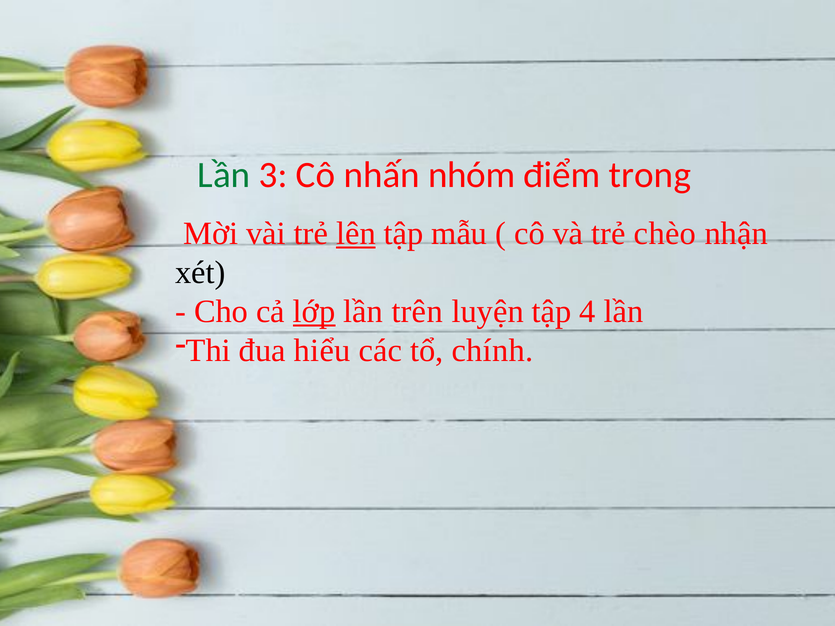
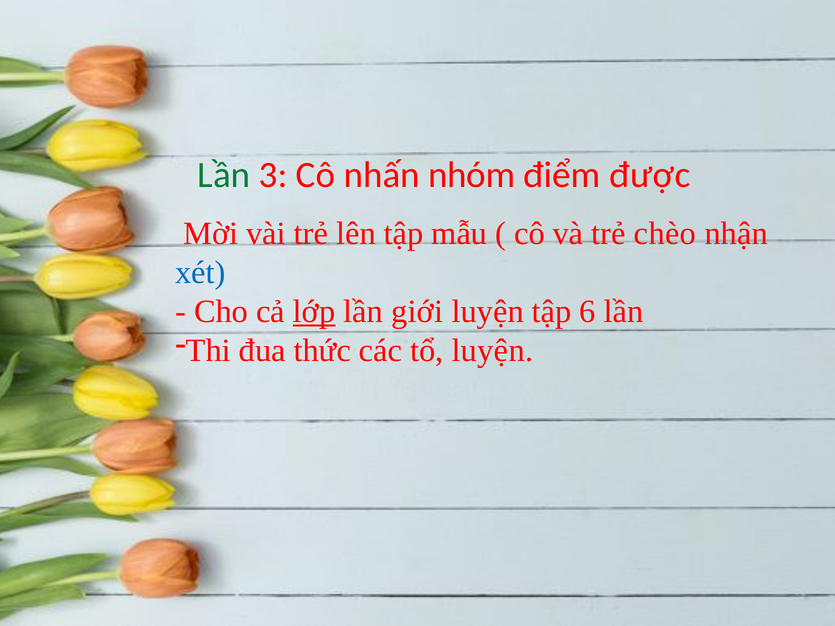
trong: trong -> được
lên underline: present -> none
xét colour: black -> blue
trên: trên -> giới
4: 4 -> 6
hiểu: hiểu -> thức
tổ chính: chính -> luyện
